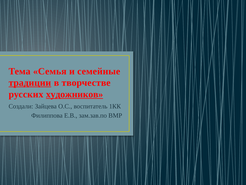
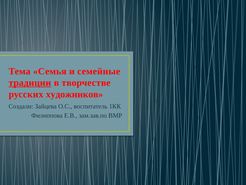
художников underline: present -> none
